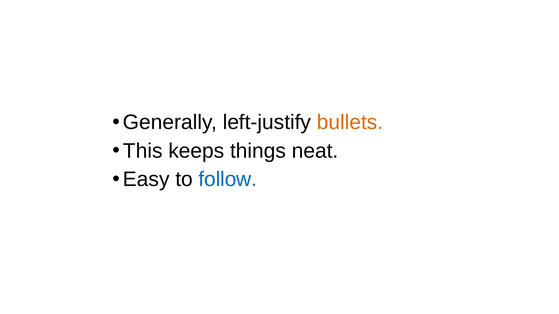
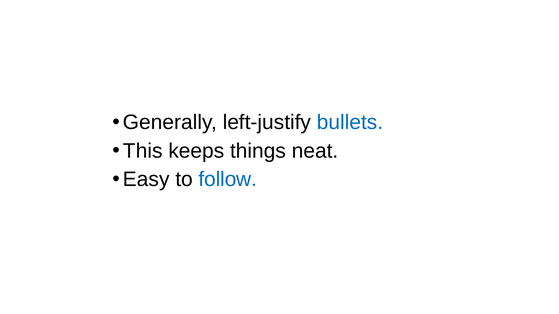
bullets colour: orange -> blue
